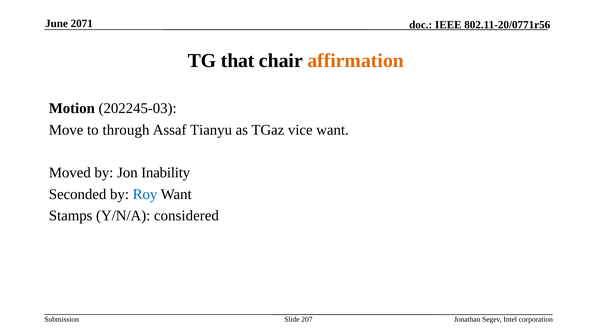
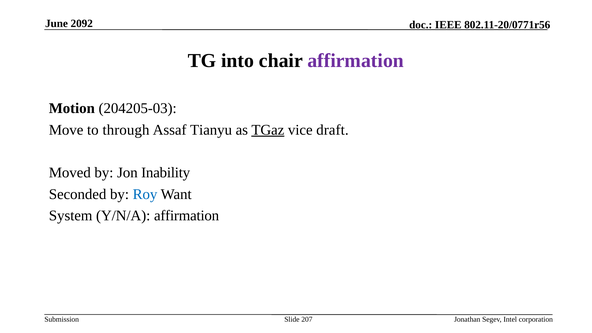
2071: 2071 -> 2092
that: that -> into
affirmation at (356, 61) colour: orange -> purple
202245-03: 202245-03 -> 204205-03
TGaz underline: none -> present
vice want: want -> draft
Stamps: Stamps -> System
Y/N/A considered: considered -> affirmation
